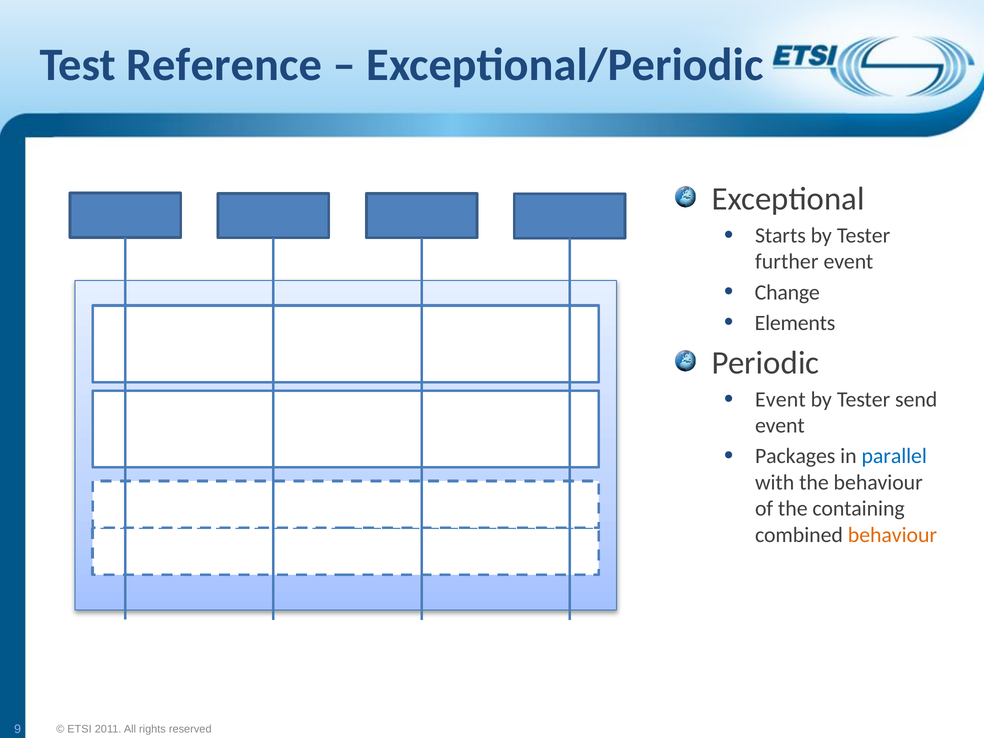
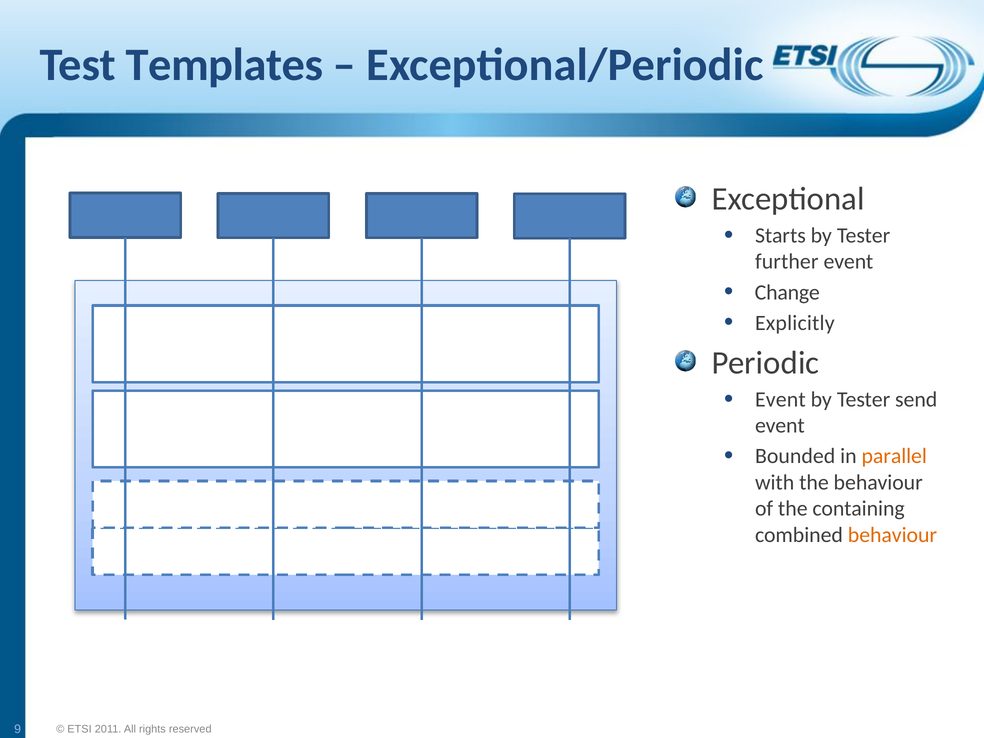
Reference: Reference -> Templates
Elements: Elements -> Explicitly
Packages: Packages -> Bounded
parallel colour: blue -> orange
